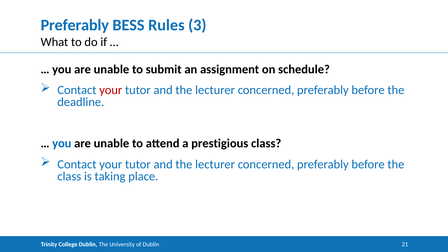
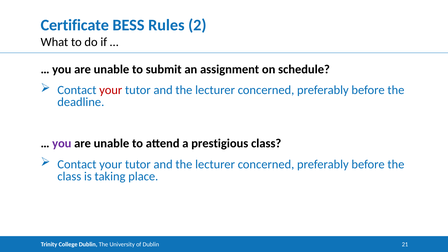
Preferably at (75, 25): Preferably -> Certificate
3: 3 -> 2
you at (62, 144) colour: blue -> purple
